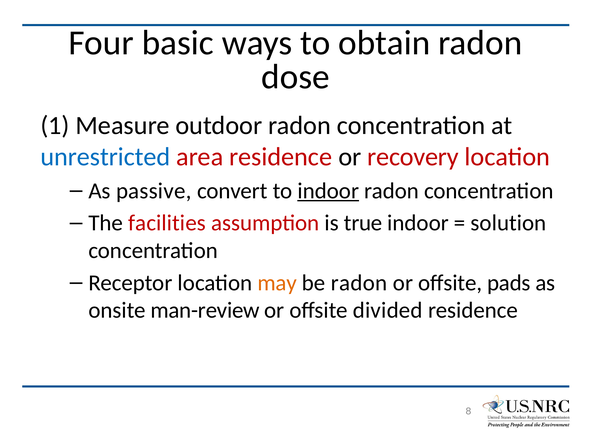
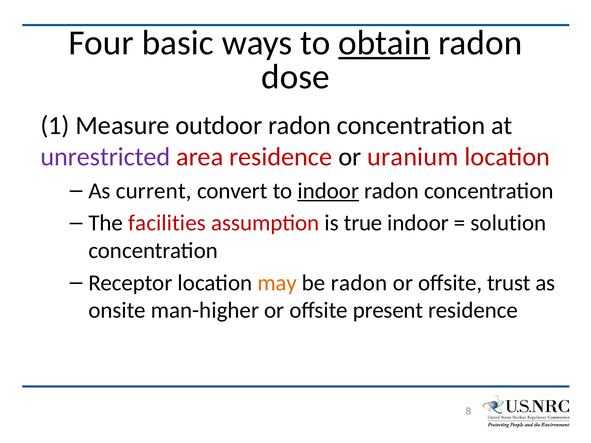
obtain underline: none -> present
unrestricted colour: blue -> purple
recovery: recovery -> uranium
passive: passive -> current
pads: pads -> trust
man-review: man-review -> man-higher
divided: divided -> present
